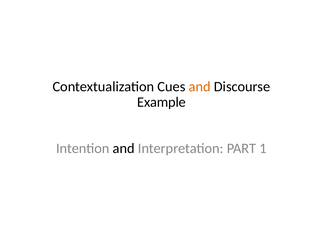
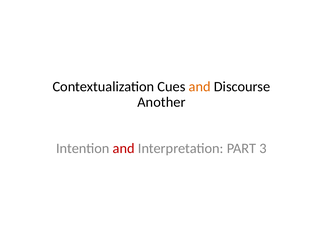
Example: Example -> Another
and at (124, 149) colour: black -> red
1: 1 -> 3
